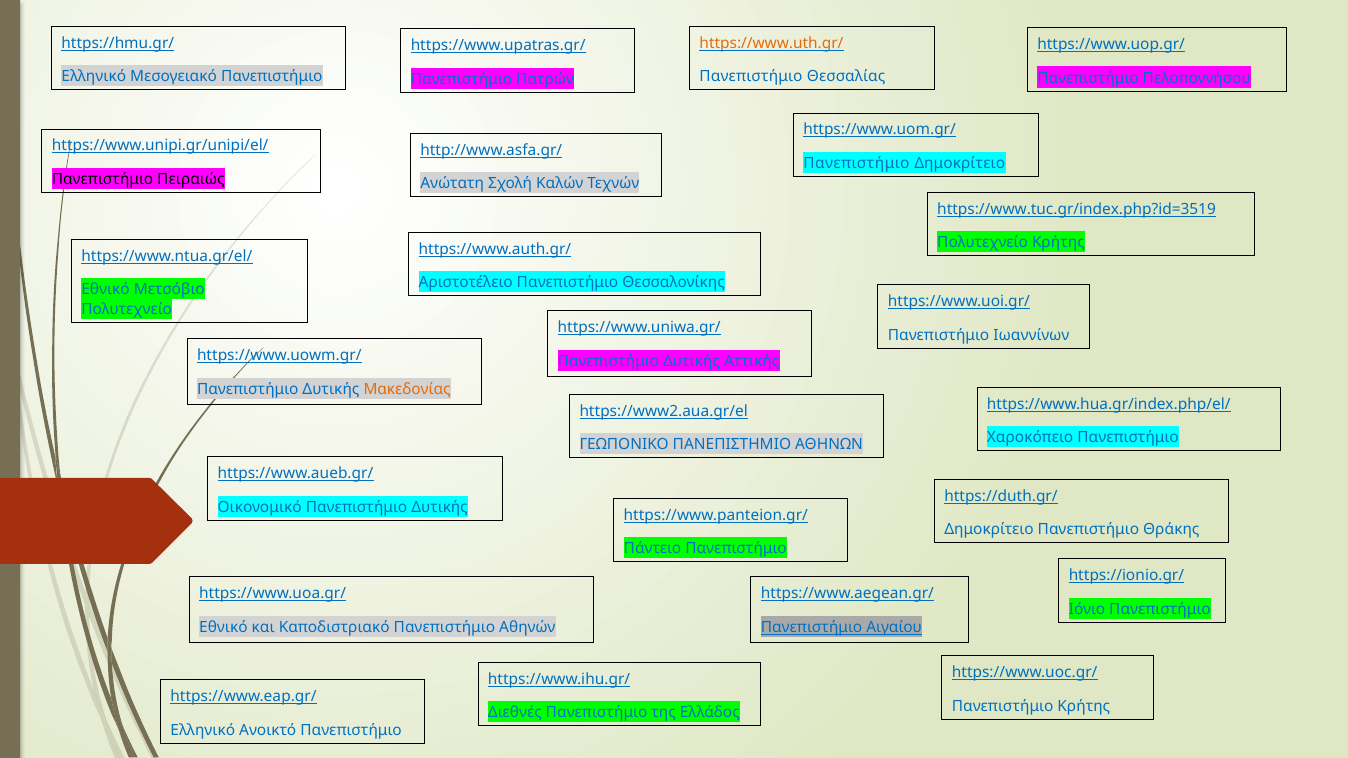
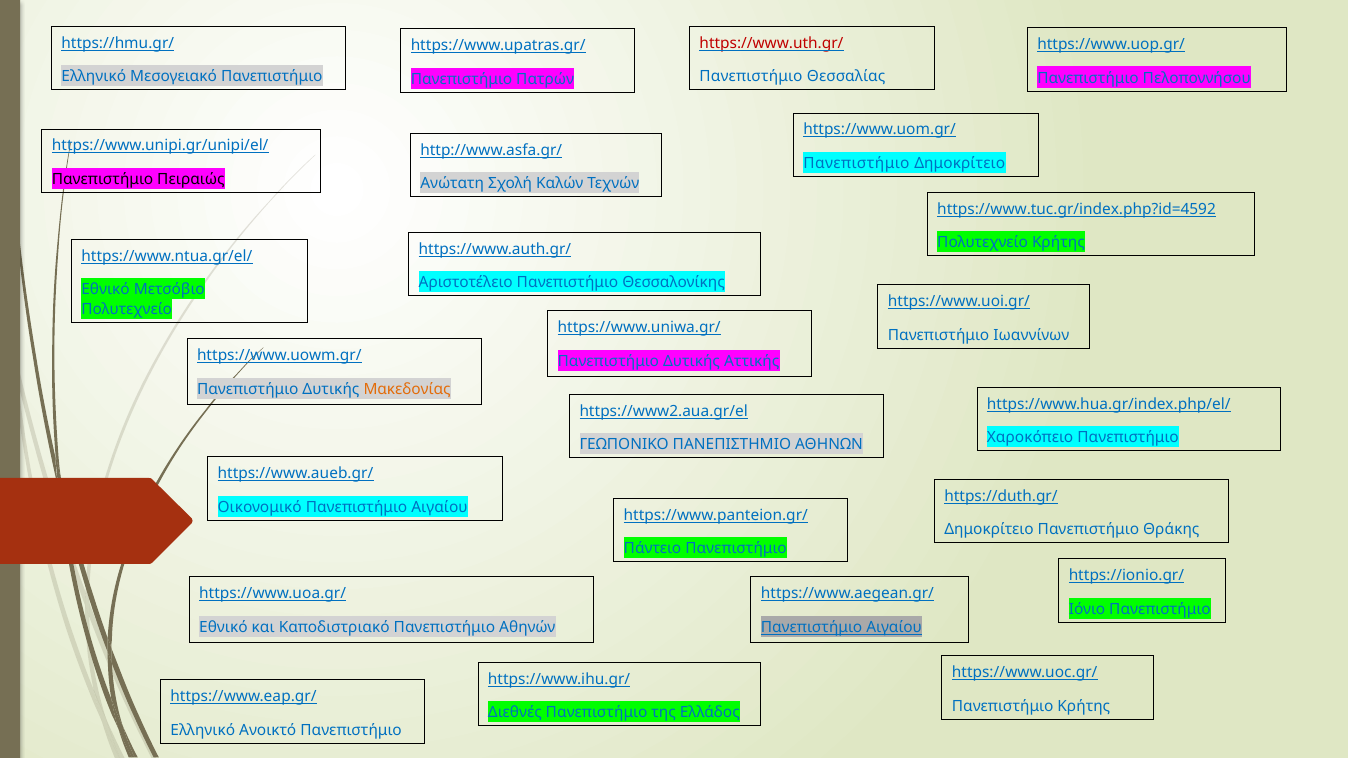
https://www.uth.gr/ colour: orange -> red
https://www.tuc.gr/index.php?id=3519: https://www.tuc.gr/index.php?id=3519 -> https://www.tuc.gr/index.php?id=4592
Οικονομικό Πανεπιστήμιο Δυτικής: Δυτικής -> Αιγαίου
